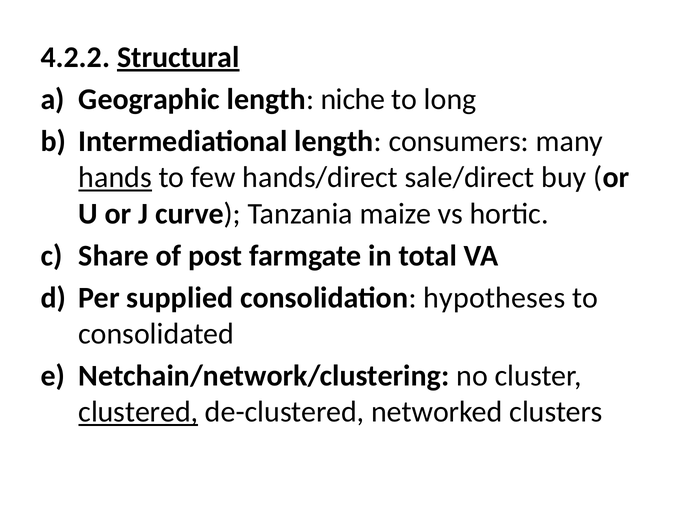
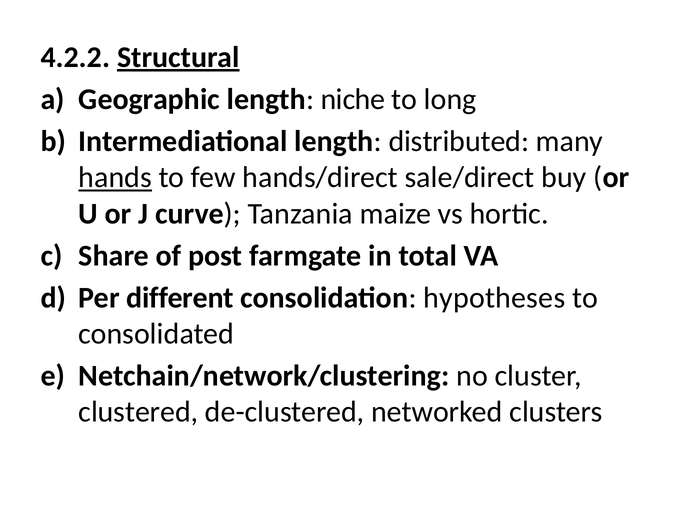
consumers: consumers -> distributed
supplied: supplied -> different
clustered underline: present -> none
